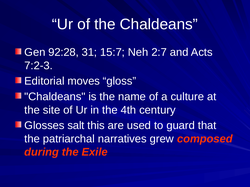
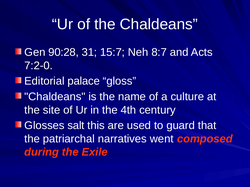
92:28: 92:28 -> 90:28
2:7: 2:7 -> 8:7
7:2-3: 7:2-3 -> 7:2-0
moves: moves -> palace
grew: grew -> went
